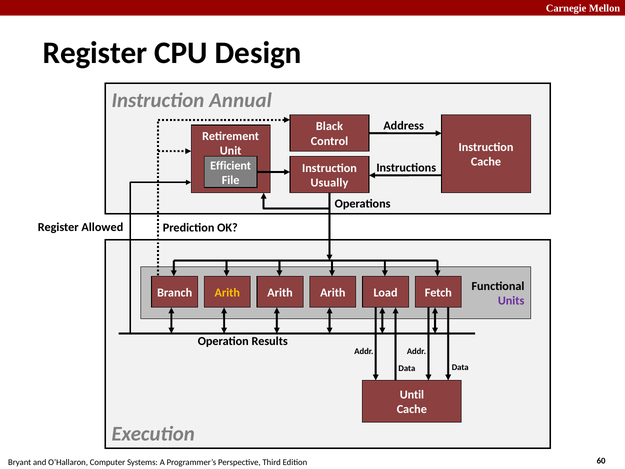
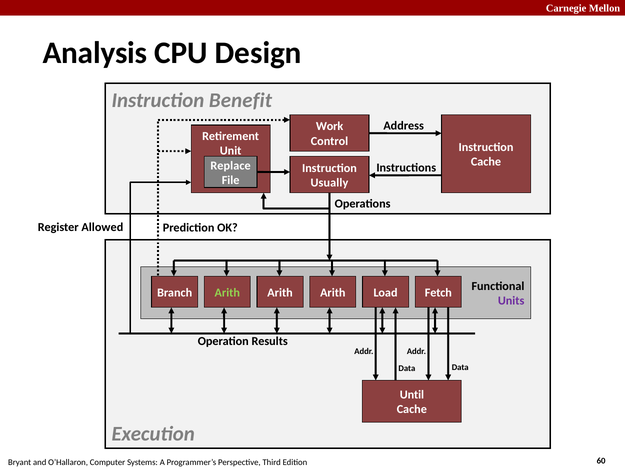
Register at (95, 53): Register -> Analysis
Annual: Annual -> Benefit
Black: Black -> Work
Efficient: Efficient -> Replace
Arith at (227, 292) colour: yellow -> light green
